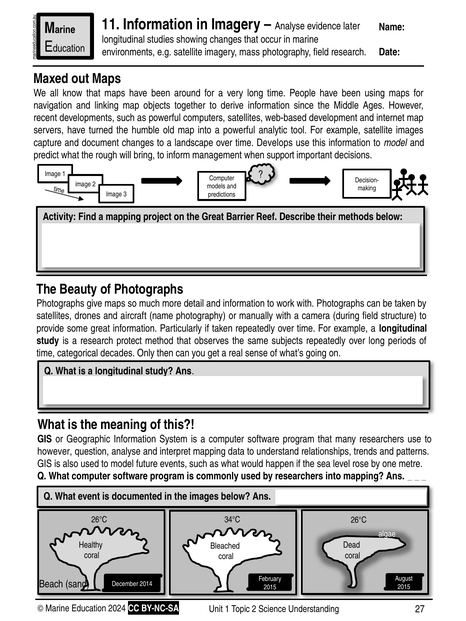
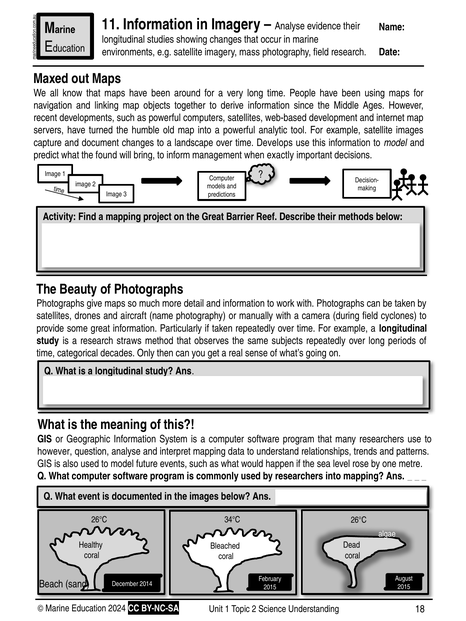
evidence later: later -> their
rough: rough -> found
support: support -> exactly
structure: structure -> cyclones
protect: protect -> straws
27: 27 -> 18
